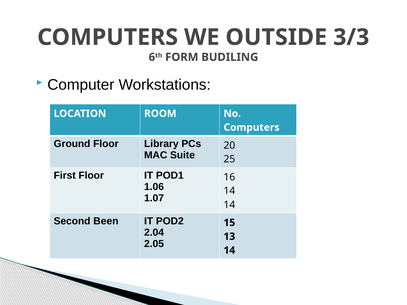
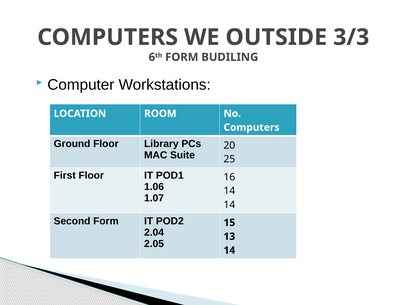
Second Been: Been -> Form
